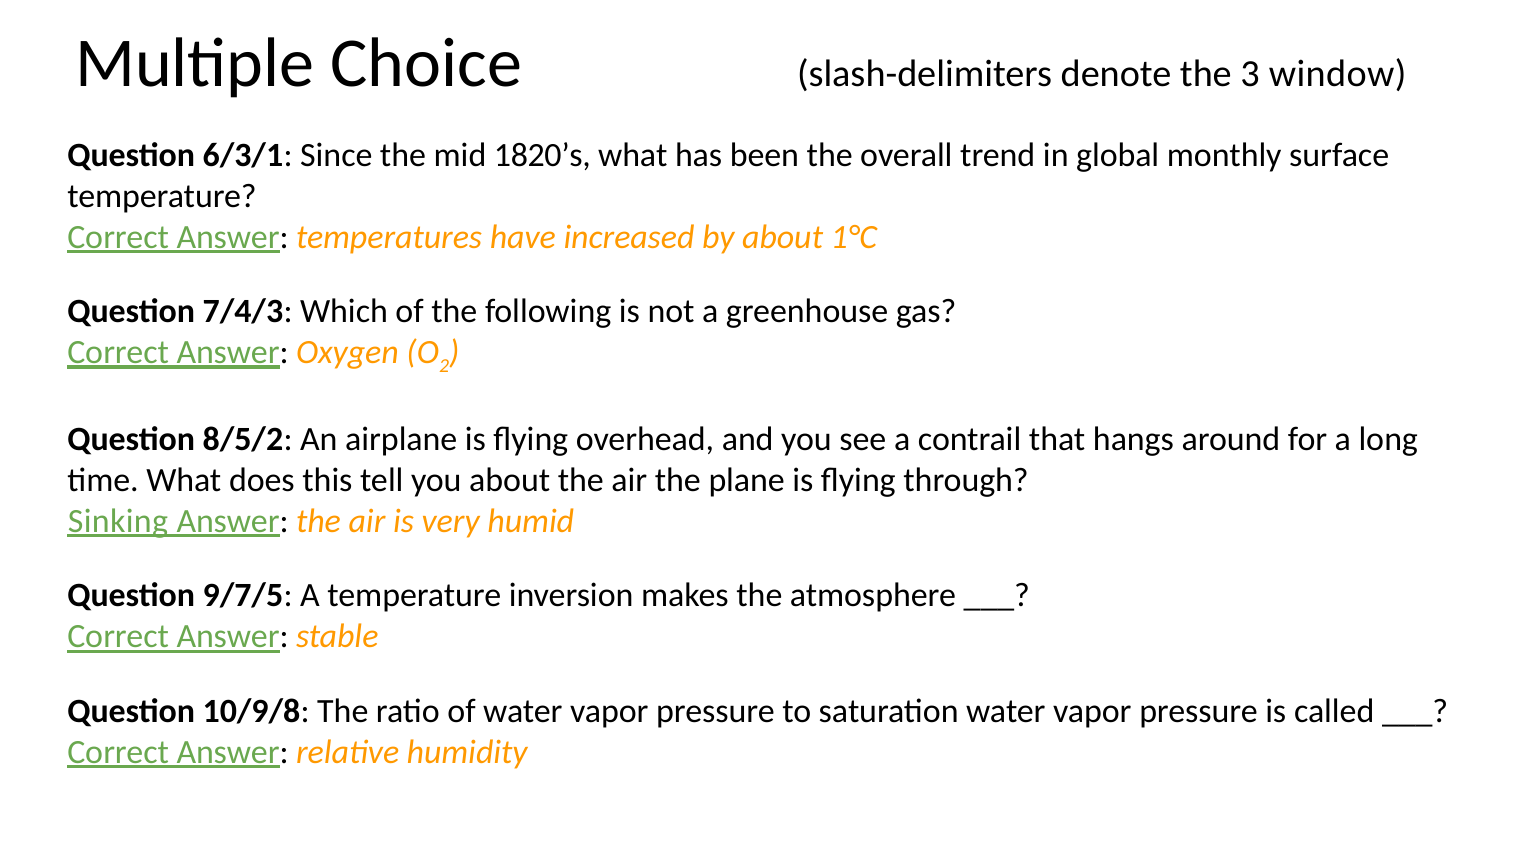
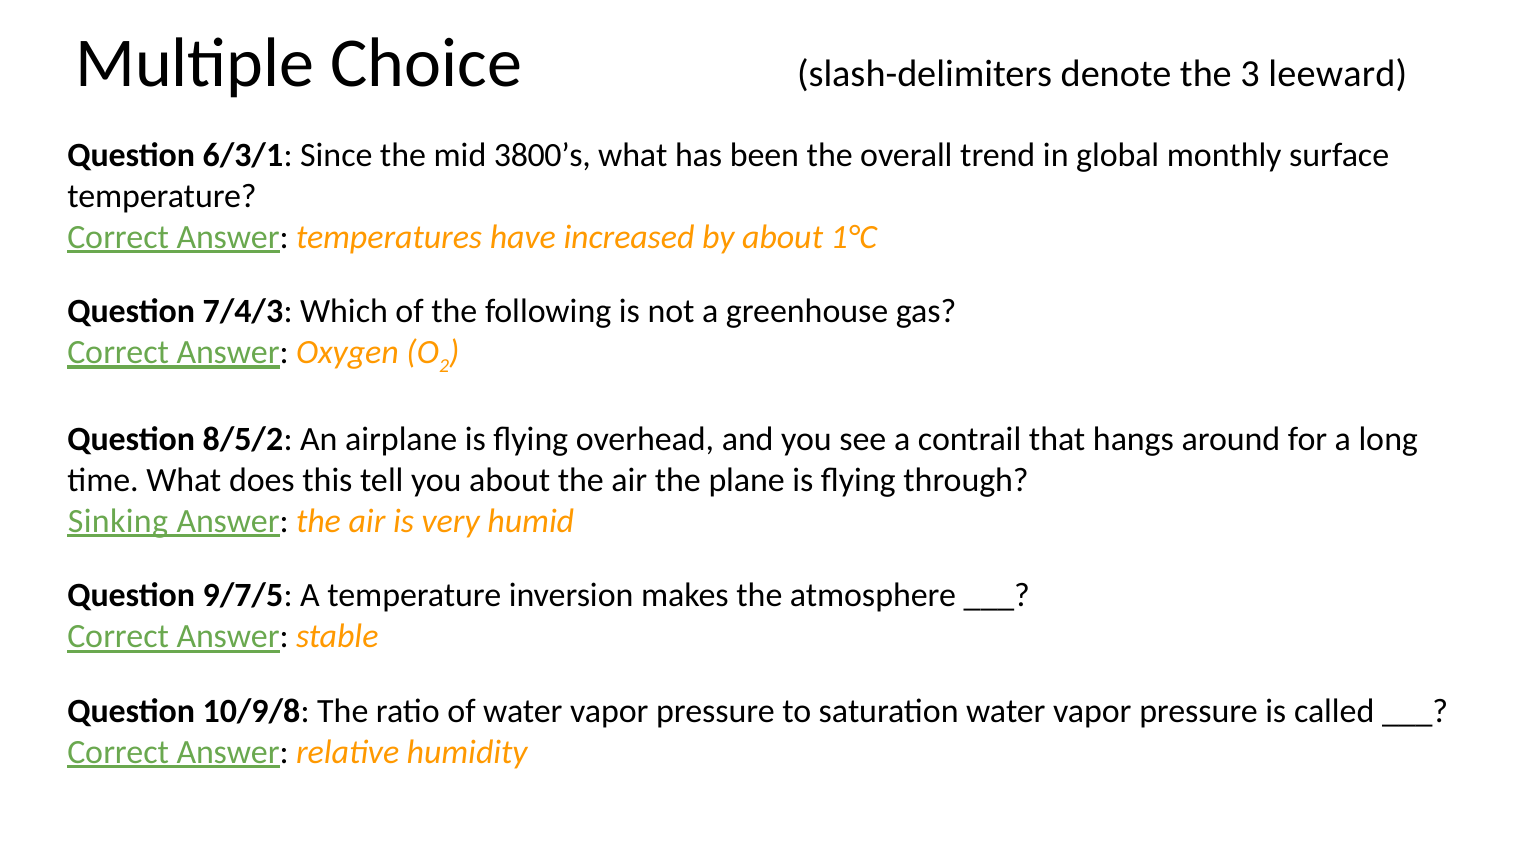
window: window -> leeward
1820’s: 1820’s -> 3800’s
